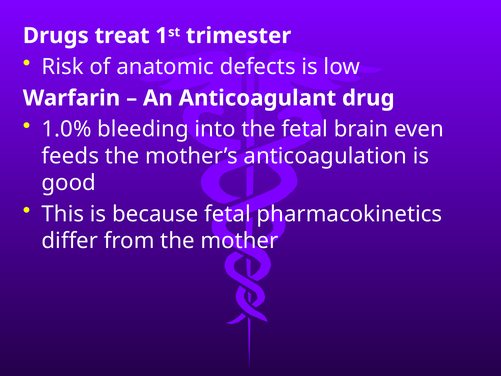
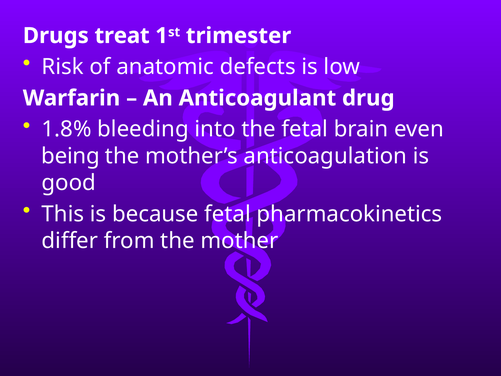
1.0%: 1.0% -> 1.8%
feeds: feeds -> being
